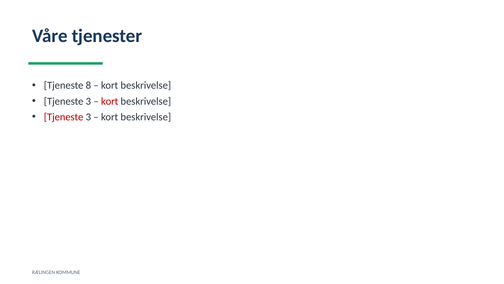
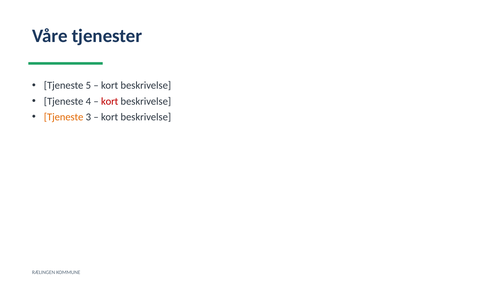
8: 8 -> 5
3 at (88, 101): 3 -> 4
Tjeneste at (64, 117) colour: red -> orange
